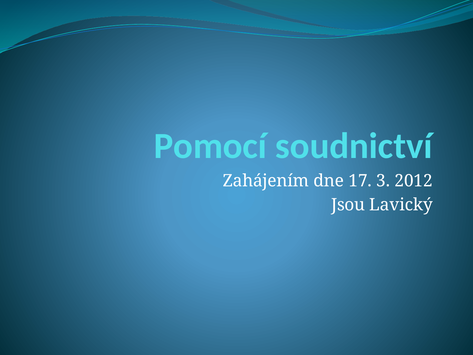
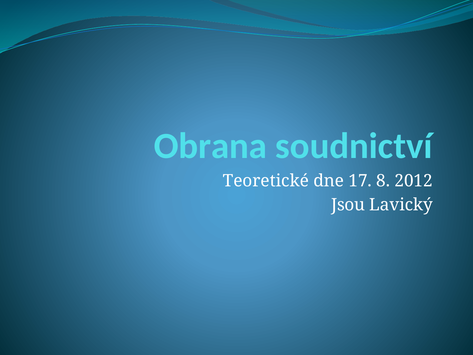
Pomocí: Pomocí -> Obrana
Zahájením: Zahájením -> Teoretické
3: 3 -> 8
